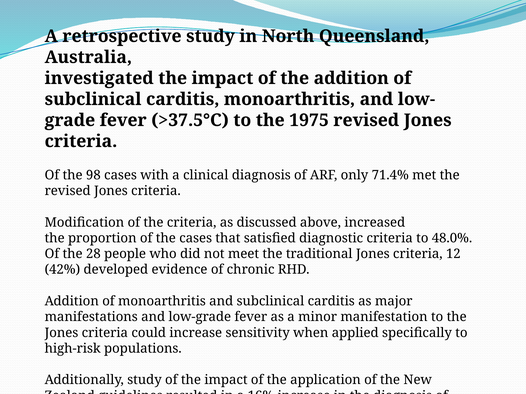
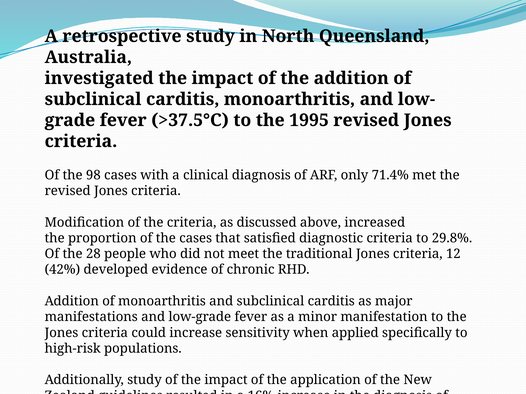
1975: 1975 -> 1995
48.0%: 48.0% -> 29.8%
